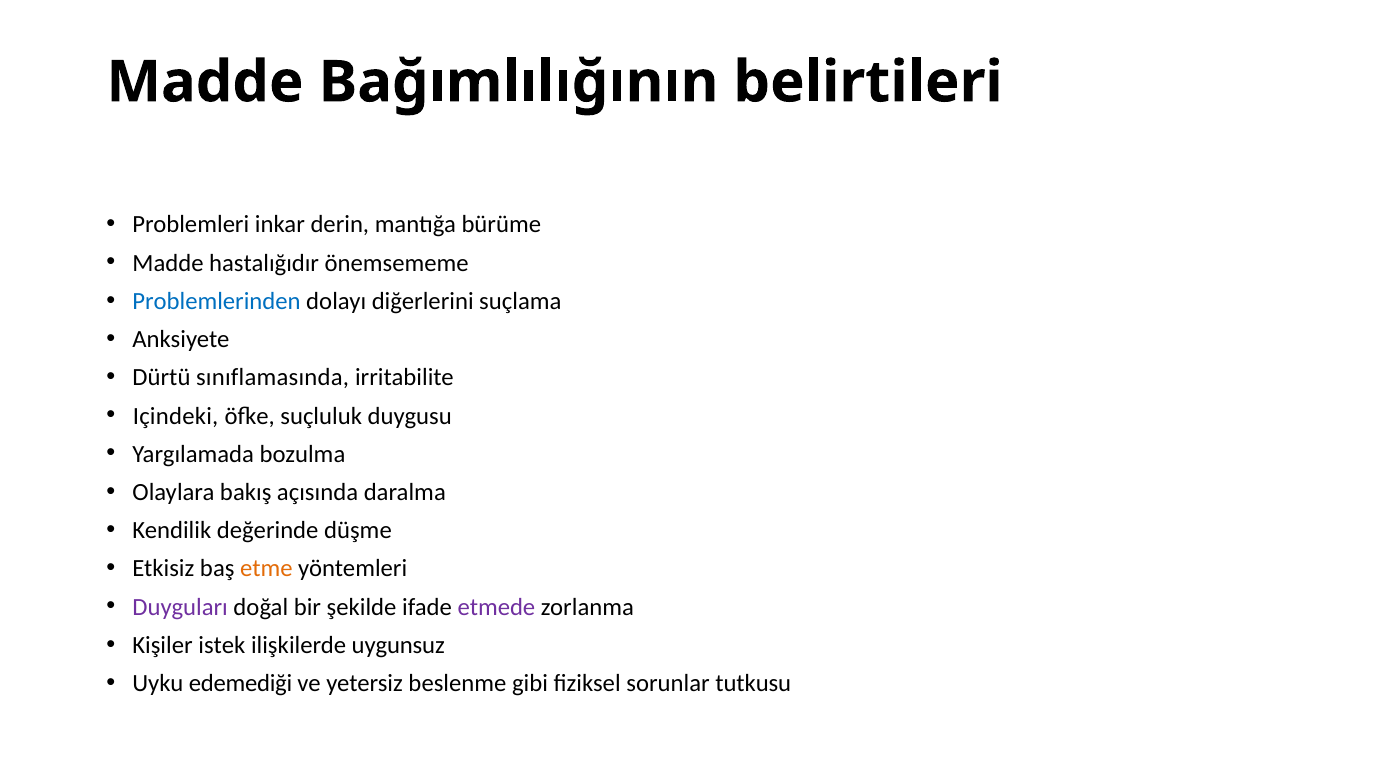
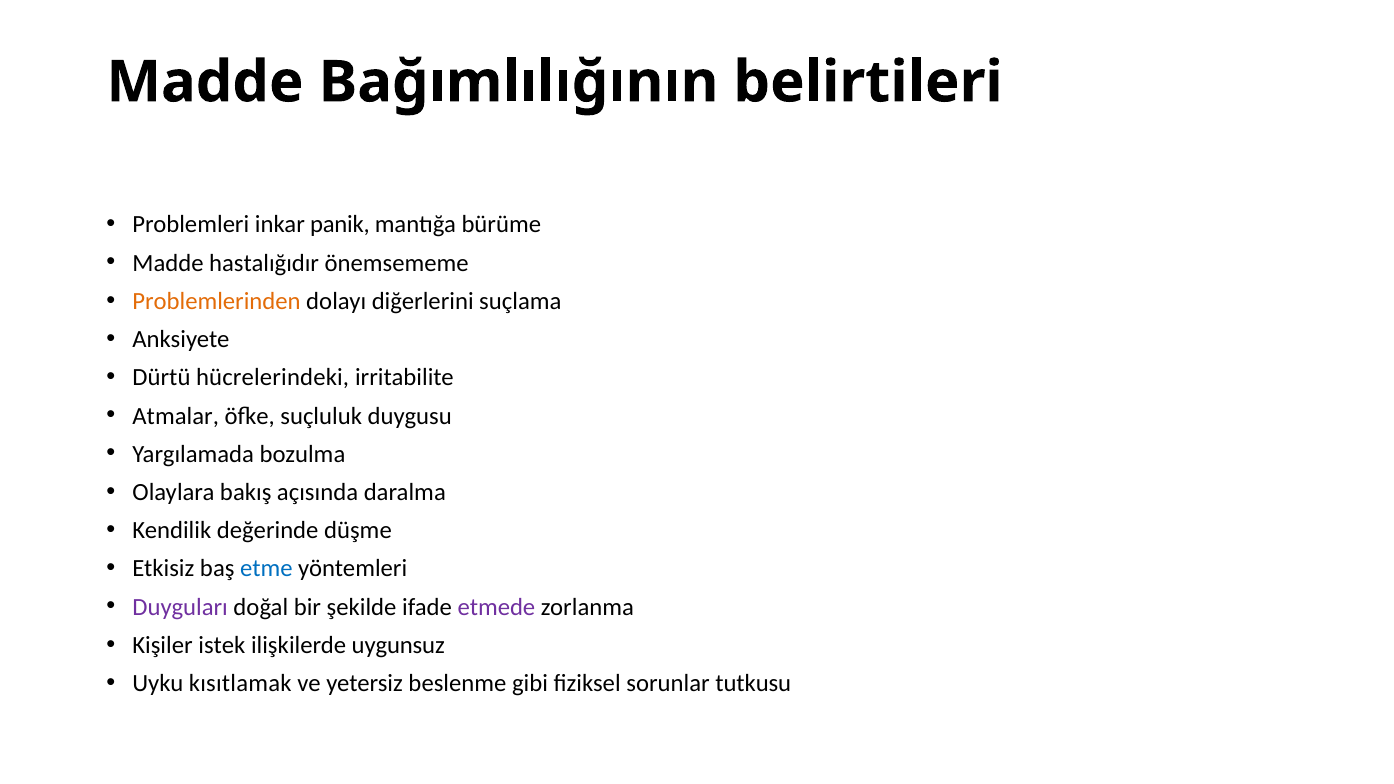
derin: derin -> panik
Problemlerinden colour: blue -> orange
sınıflamasında: sınıflamasında -> hücrelerindeki
Içindeki: Içindeki -> Atmalar
etme colour: orange -> blue
edemediği: edemediği -> kısıtlamak
